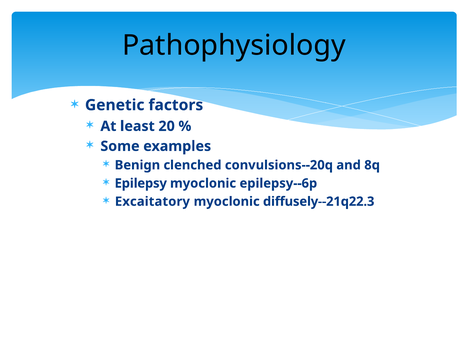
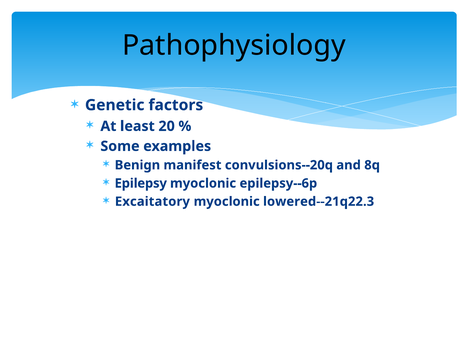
clenched: clenched -> manifest
diffusely--21q22.3: diffusely--21q22.3 -> lowered--21q22.3
